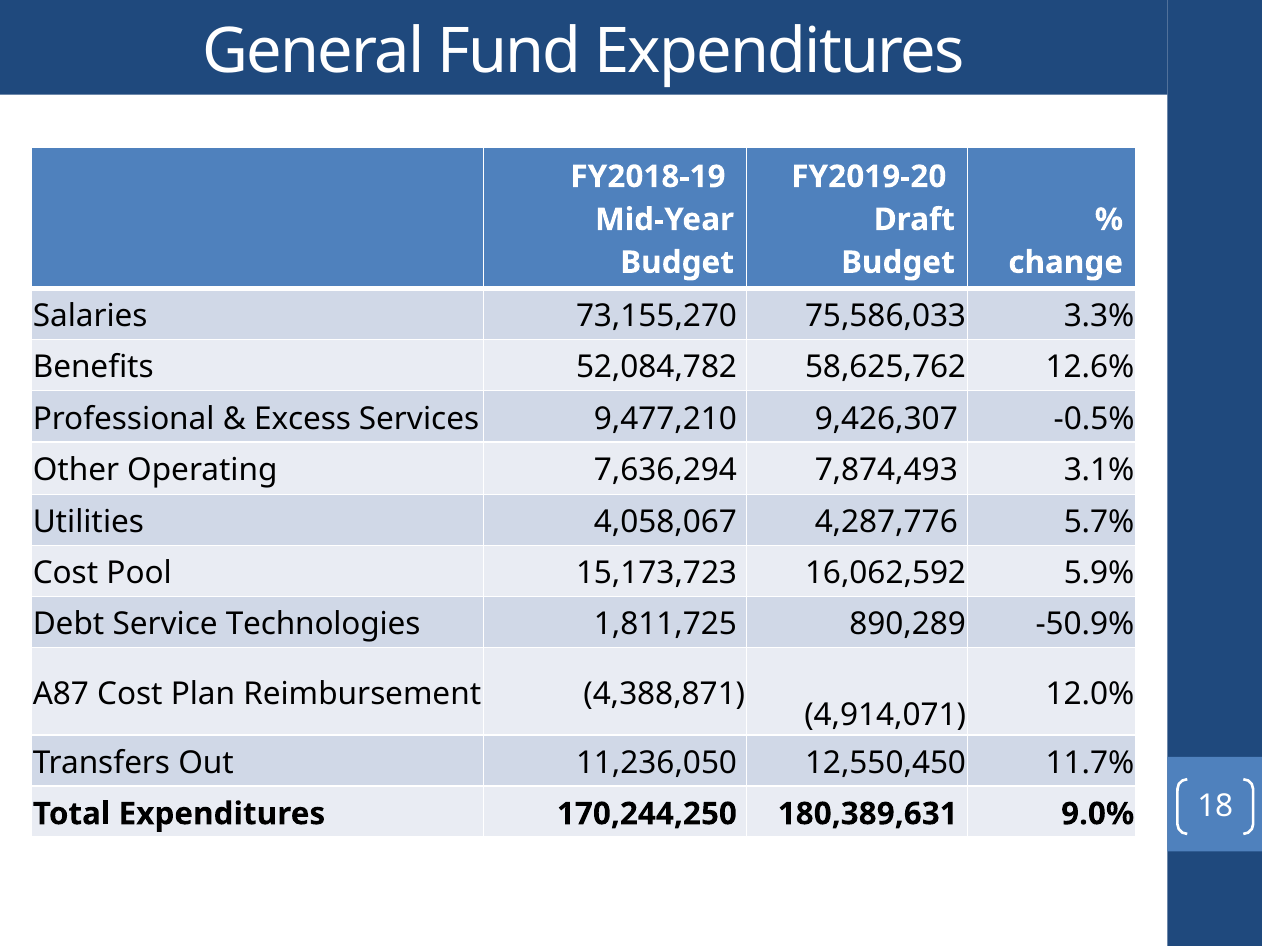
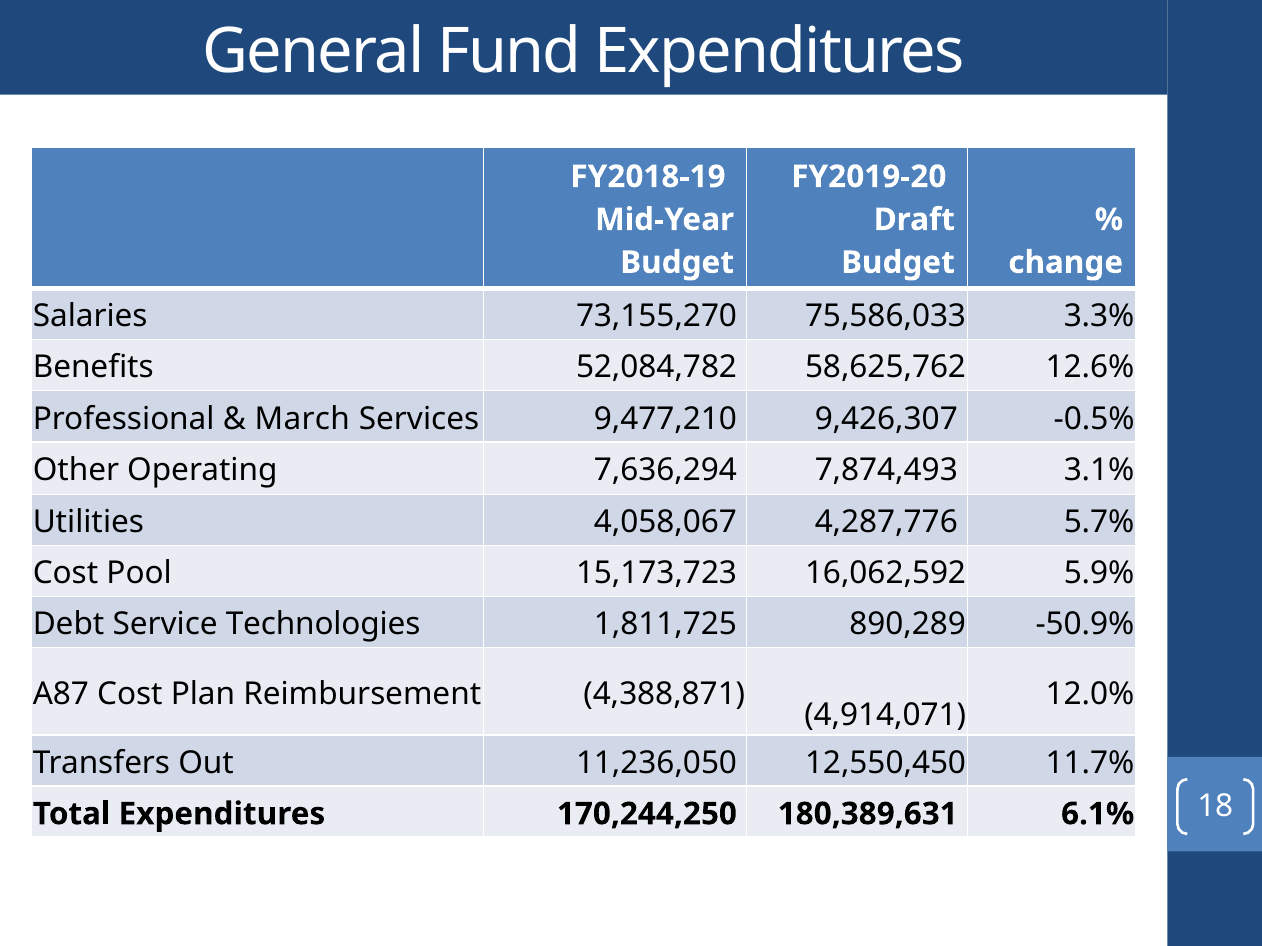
Excess: Excess -> March
9.0%: 9.0% -> 6.1%
